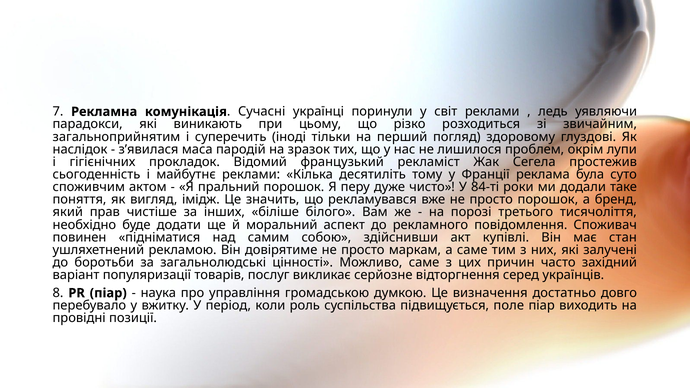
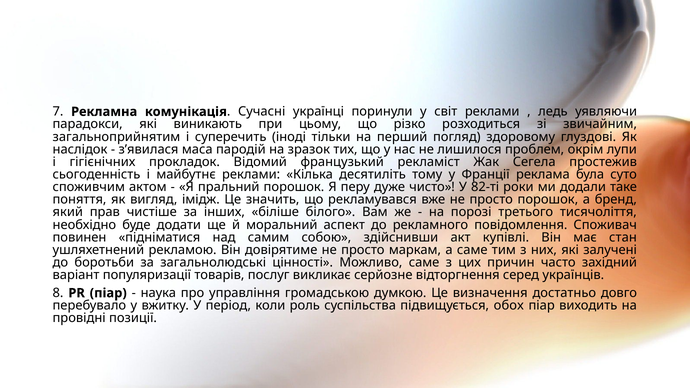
84-ті: 84-ті -> 82-ті
поле: поле -> обох
